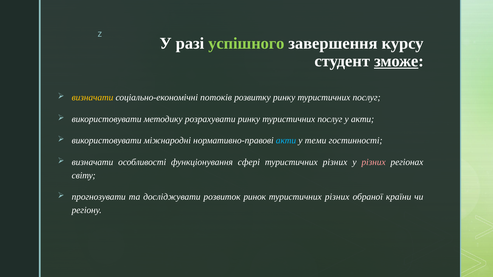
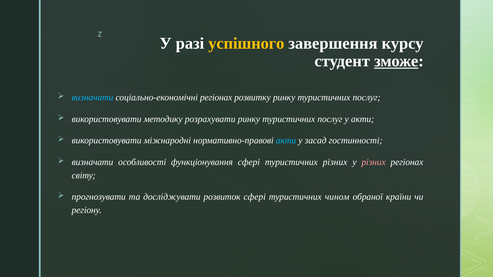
успішного colour: light green -> yellow
визначати at (92, 98) colour: yellow -> light blue
соціально-економічні потоків: потоків -> регіонах
теми: теми -> засад
розвиток ринок: ринок -> сфері
різних at (337, 197): різних -> чином
